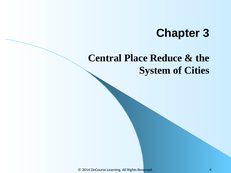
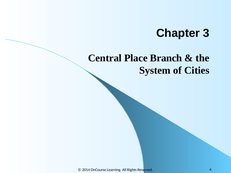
Reduce: Reduce -> Branch
